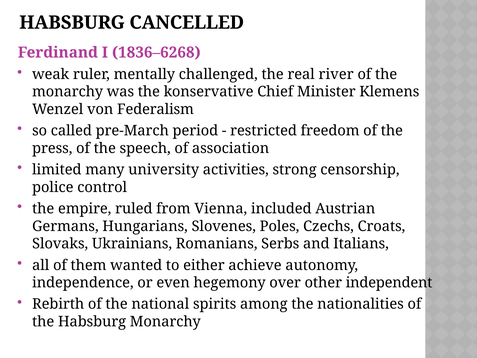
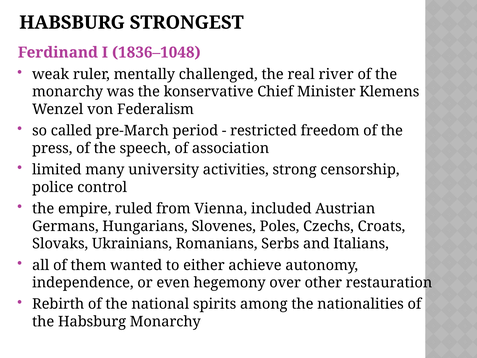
CANCELLED: CANCELLED -> STRONGEST
1836–6268: 1836–6268 -> 1836–1048
independent: independent -> restauration
